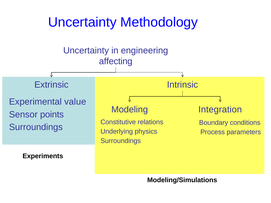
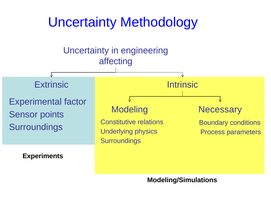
value: value -> factor
Integration: Integration -> Necessary
